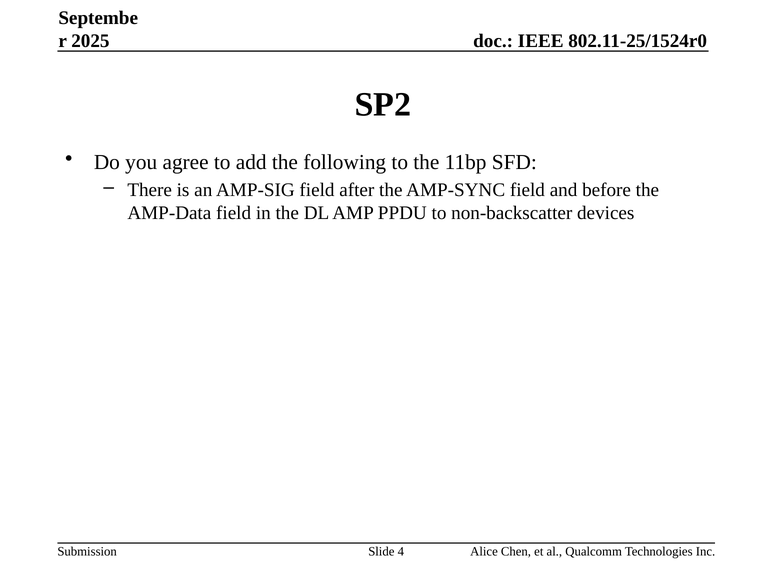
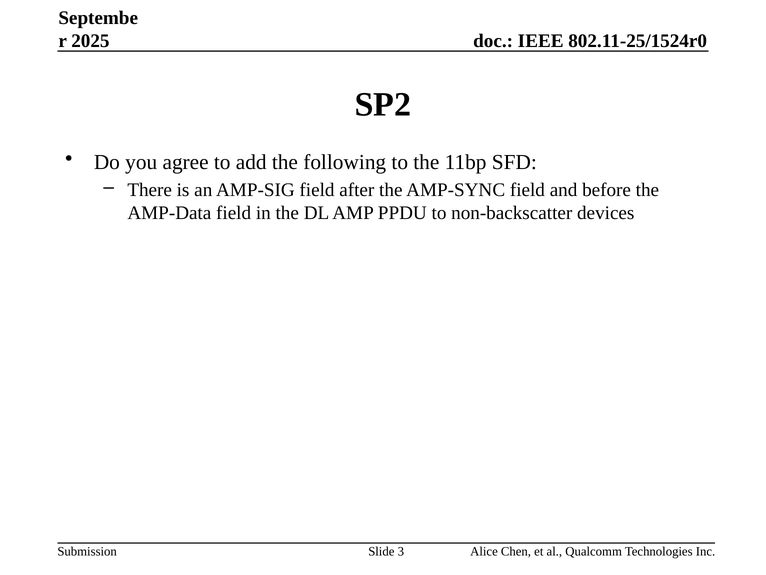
4: 4 -> 3
